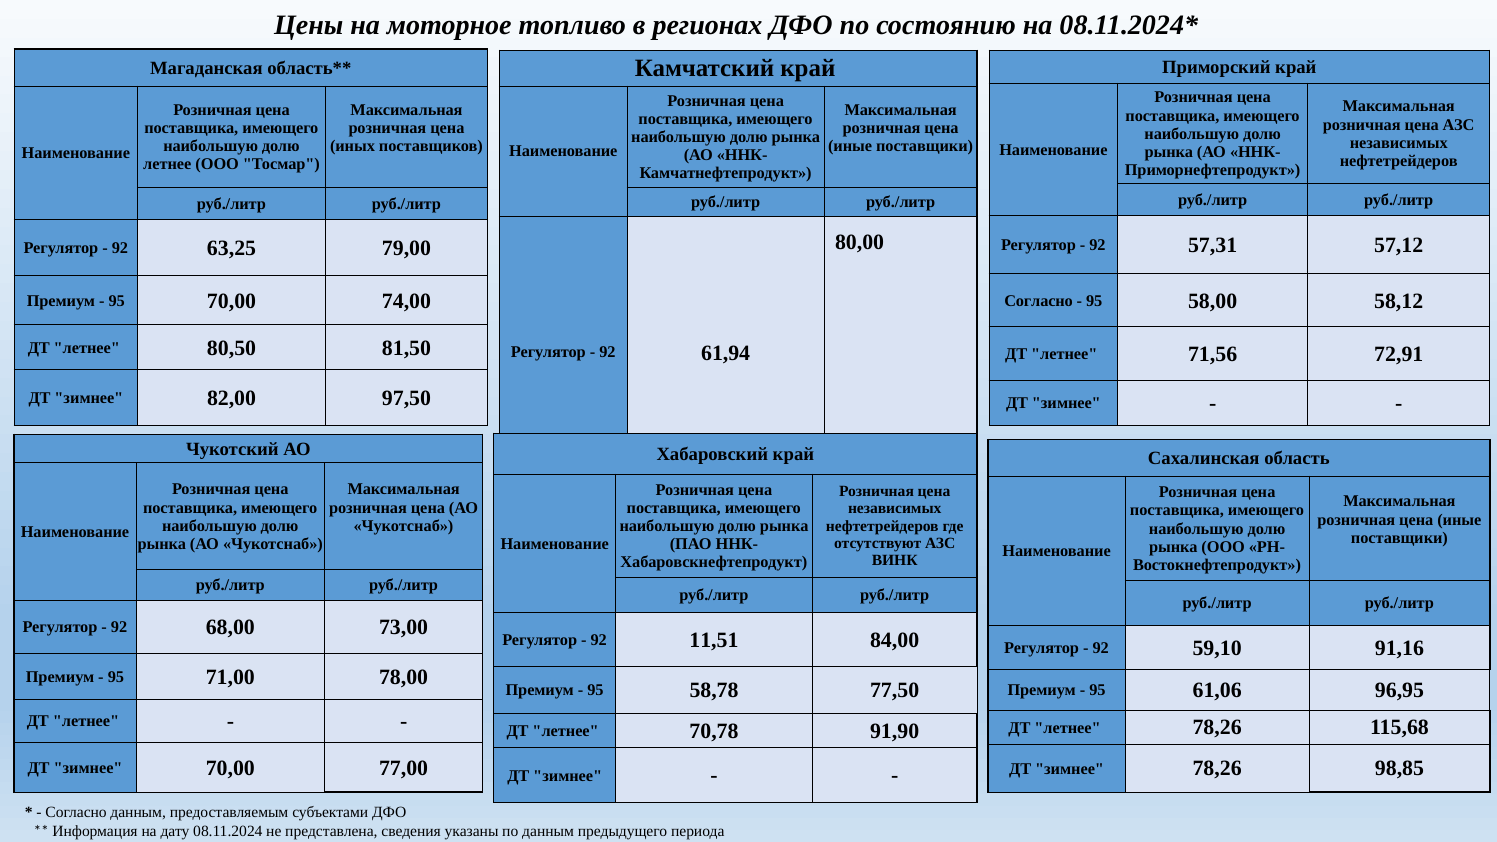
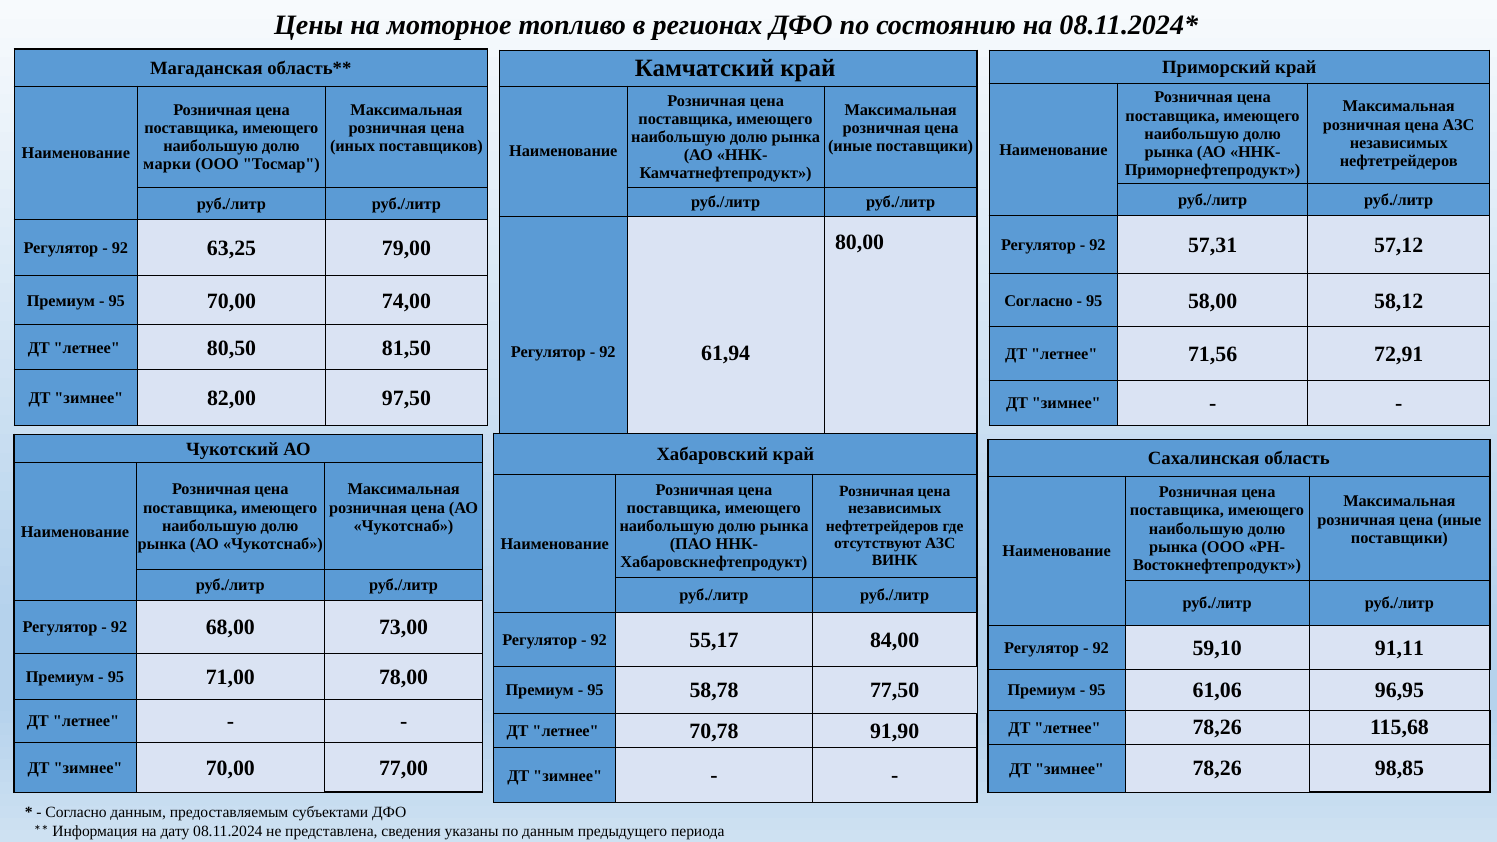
летнее at (167, 164): летнее -> марки
11,51: 11,51 -> 55,17
91,16: 91,16 -> 91,11
